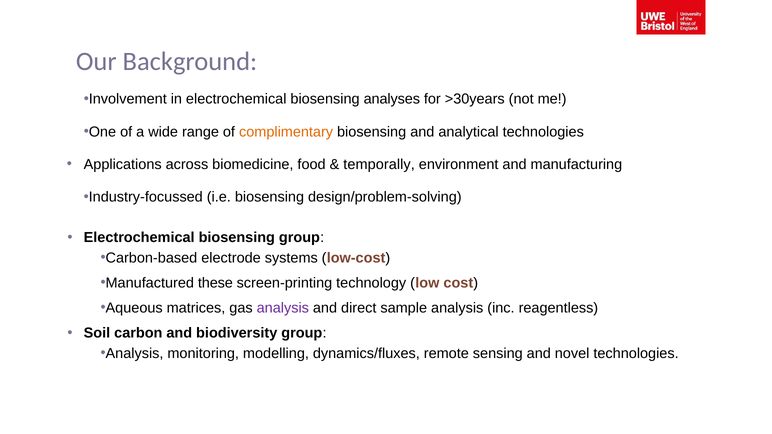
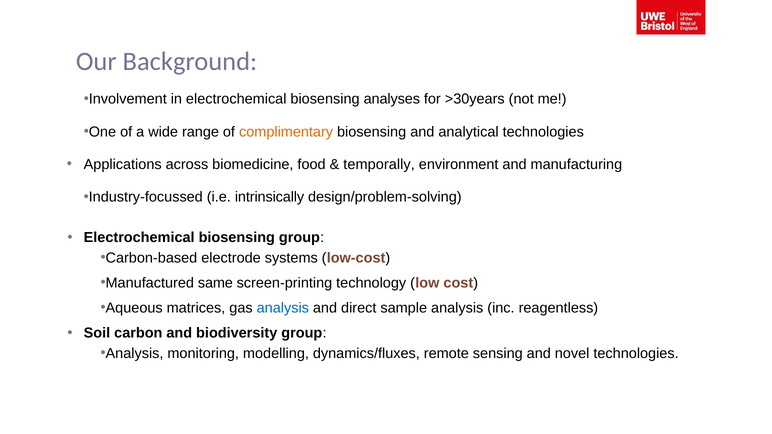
i.e biosensing: biosensing -> intrinsically
these: these -> same
analysis at (283, 308) colour: purple -> blue
